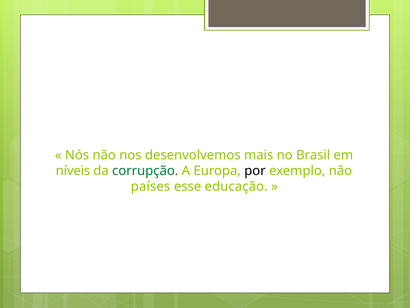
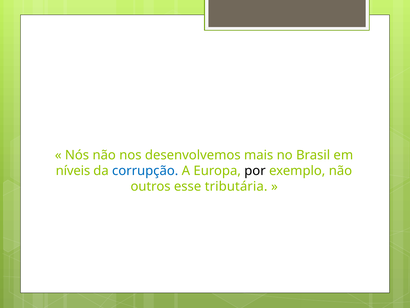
corrupção colour: green -> blue
países: países -> outros
educação: educação -> tributária
